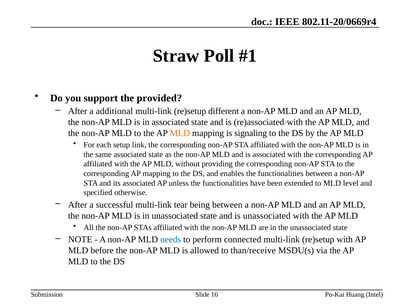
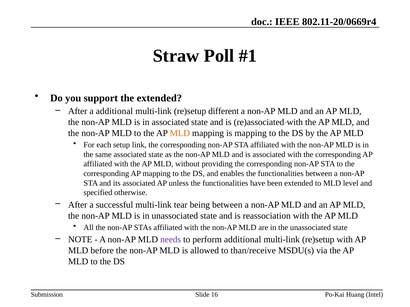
the provided: provided -> extended
is signaling: signaling -> mapping
is unassociated: unassociated -> reassociation
needs colour: blue -> purple
perform connected: connected -> additional
